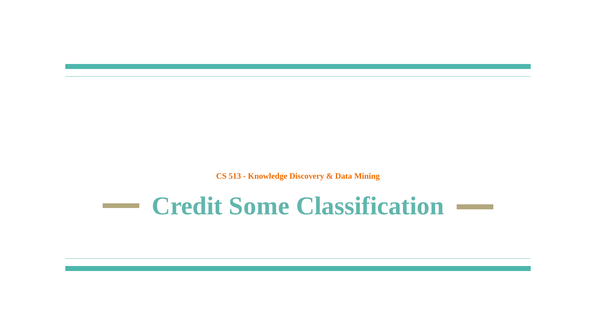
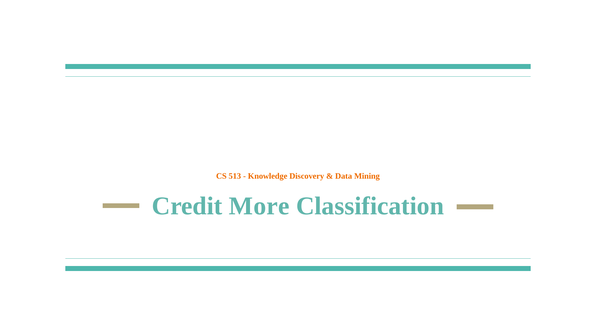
Some: Some -> More
